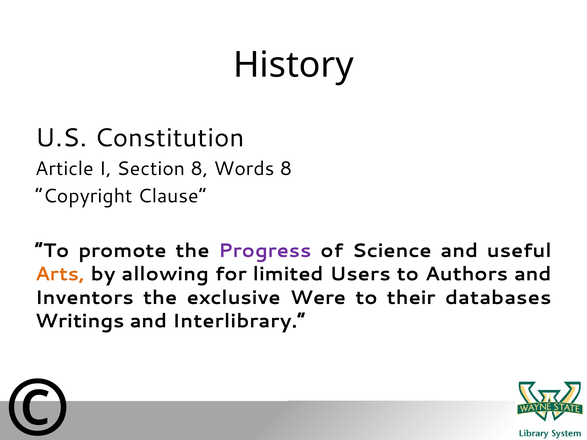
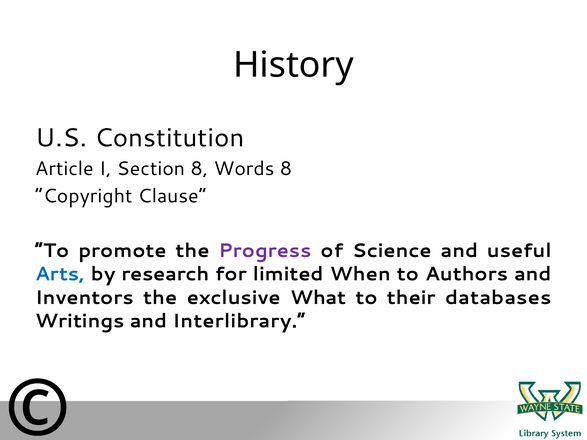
Arts colour: orange -> blue
allowing: allowing -> research
Users: Users -> When
Were: Were -> What
